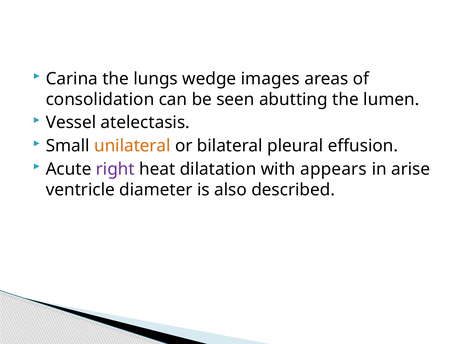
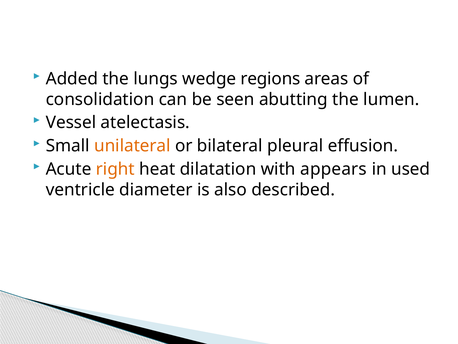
Carina: Carina -> Added
images: images -> regions
right colour: purple -> orange
arise: arise -> used
